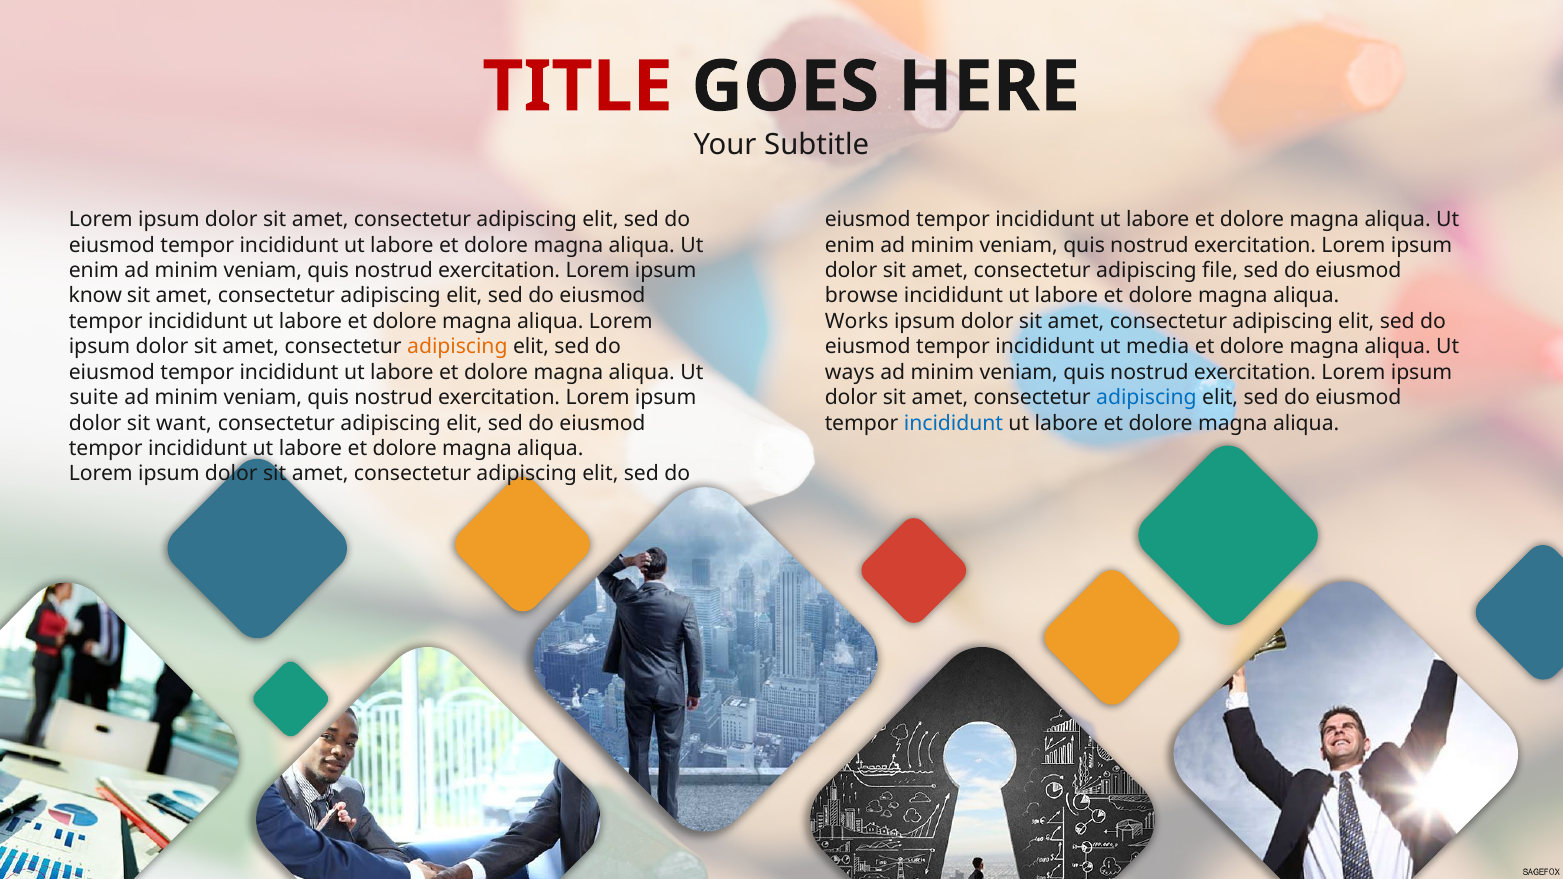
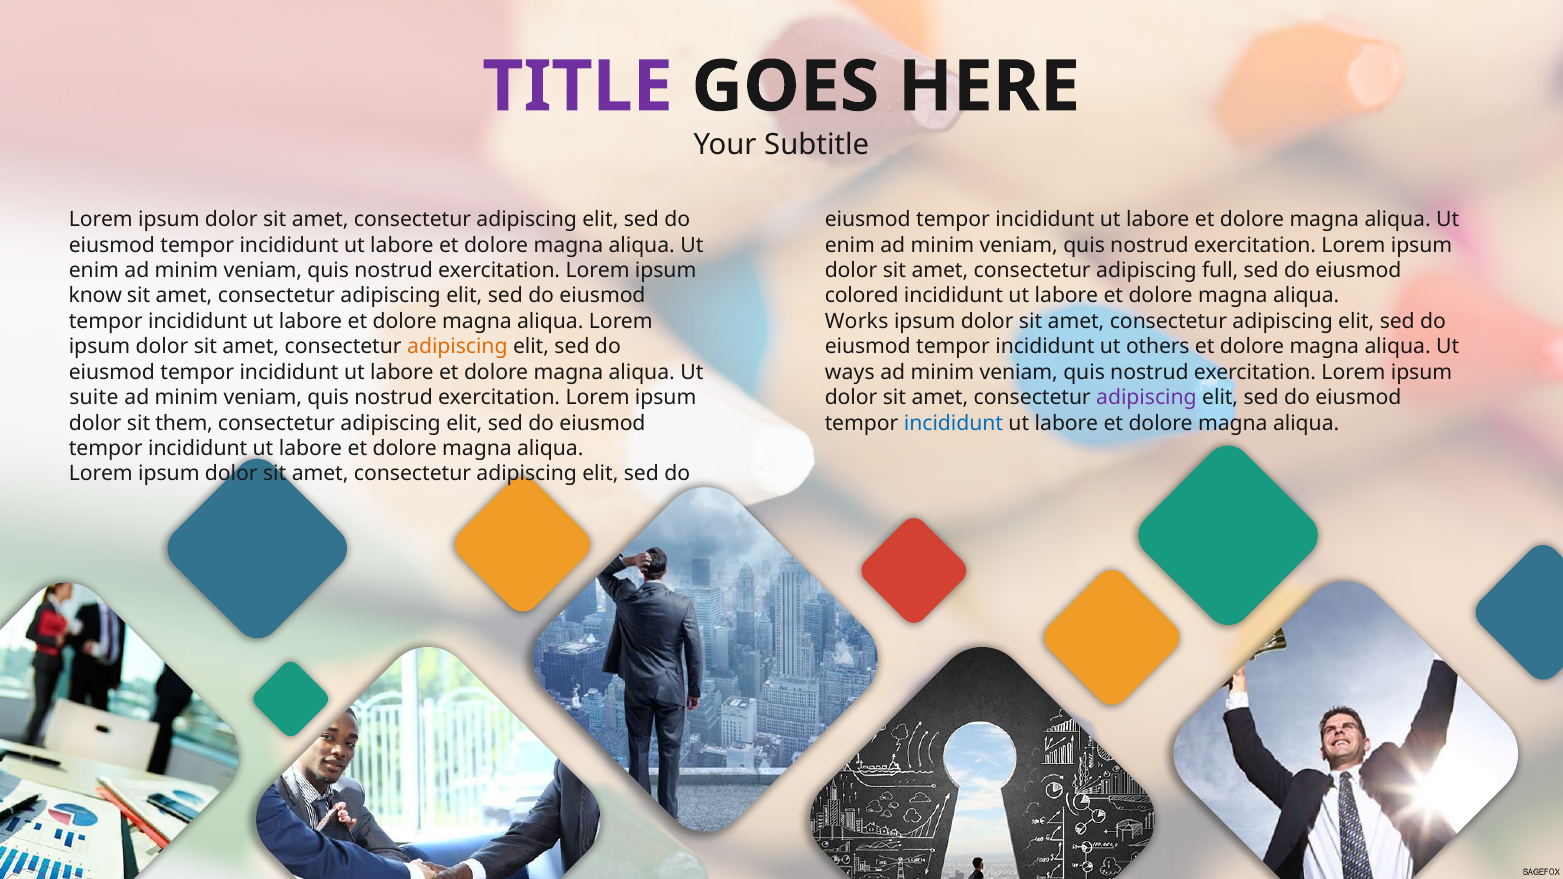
TITLE colour: red -> purple
file: file -> full
browse: browse -> colored
media: media -> others
adipiscing at (1146, 398) colour: blue -> purple
want: want -> them
